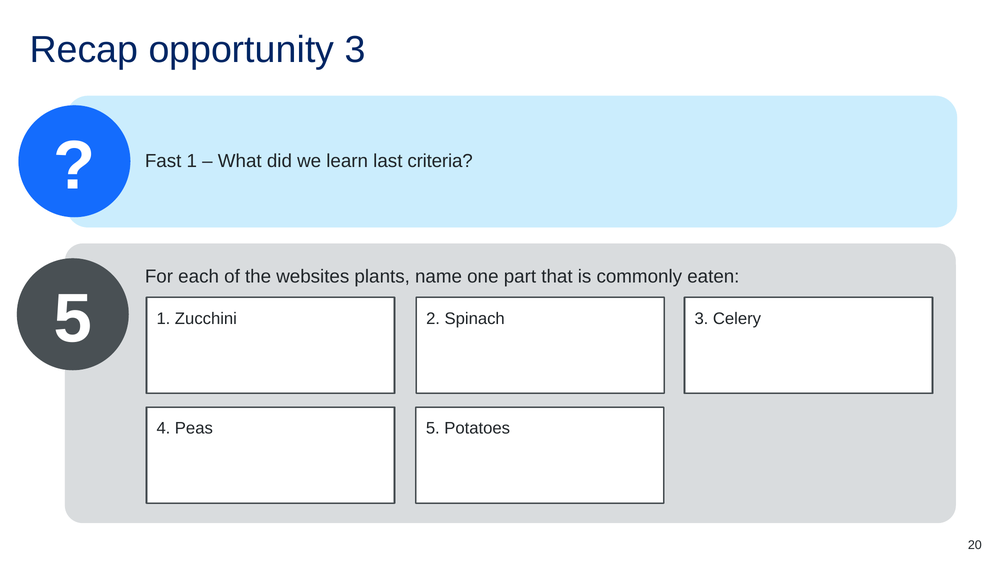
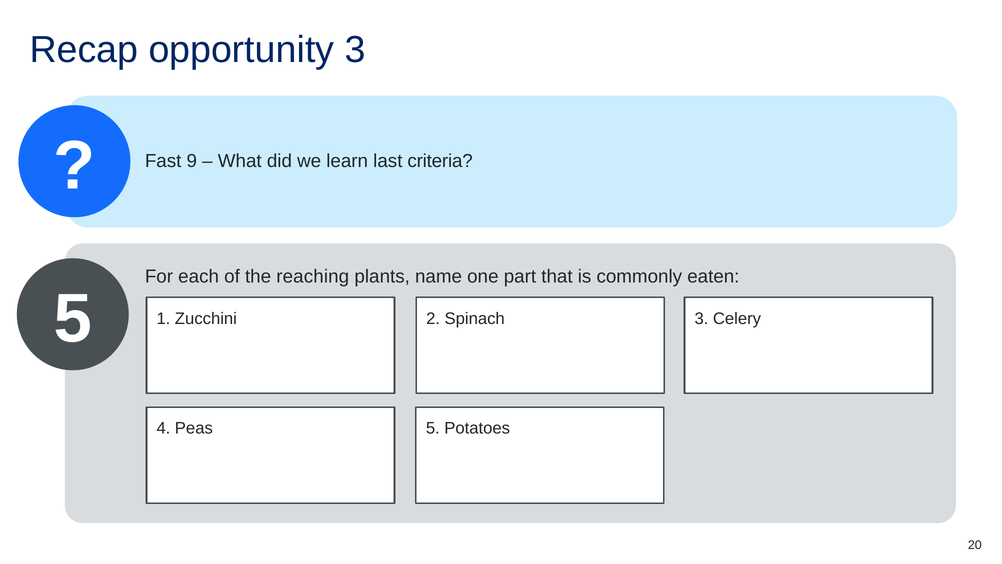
Fast 1: 1 -> 9
websites: websites -> reaching
